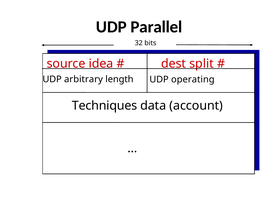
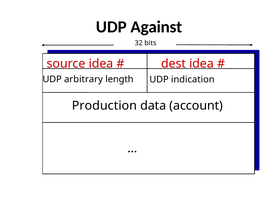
Parallel: Parallel -> Against
dest split: split -> idea
operating: operating -> indication
Techniques: Techniques -> Production
